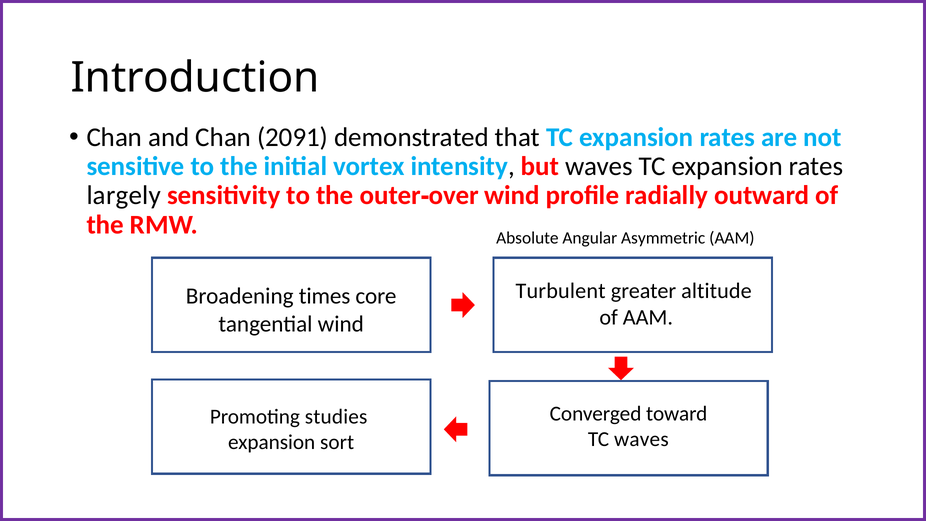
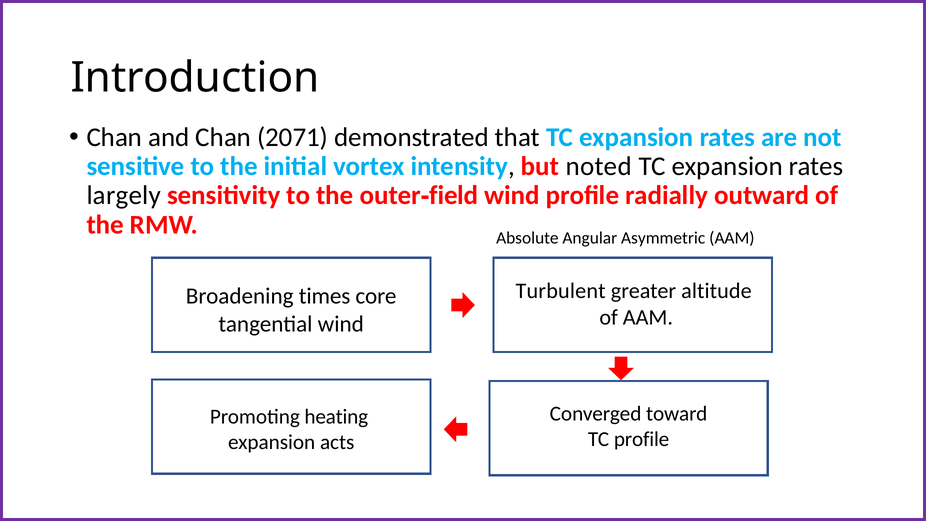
2091: 2091 -> 2071
but waves: waves -> noted
over: over -> field
studies: studies -> heating
TC waves: waves -> profile
sort: sort -> acts
